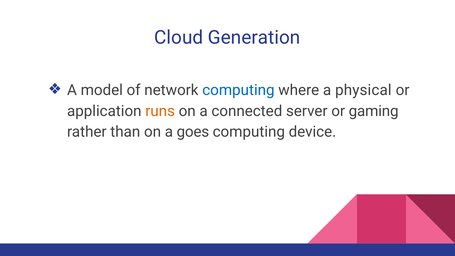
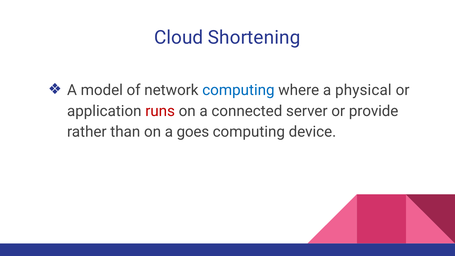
Generation: Generation -> Shortening
runs colour: orange -> red
gaming: gaming -> provide
